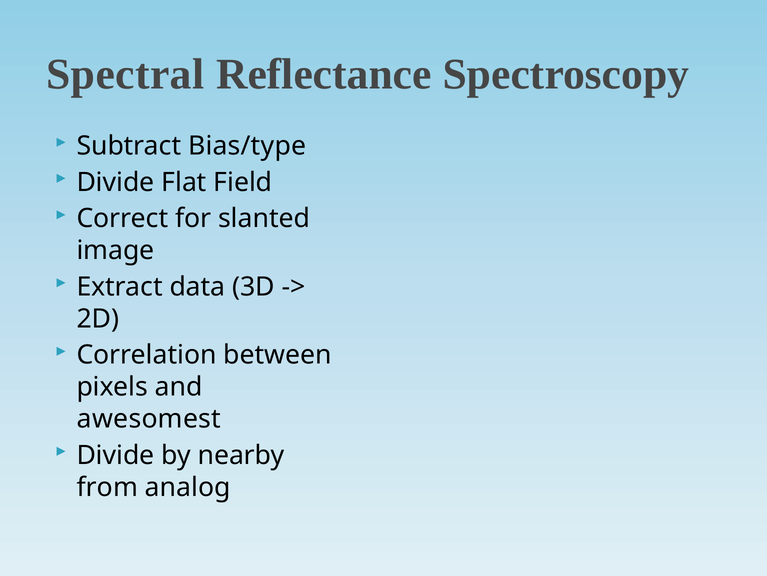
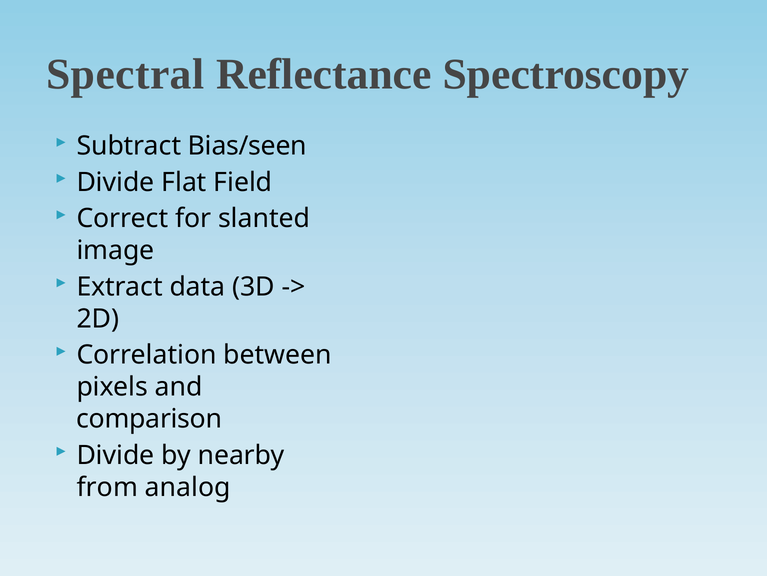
Bias/type: Bias/type -> Bias/seen
awesomest: awesomest -> comparison
